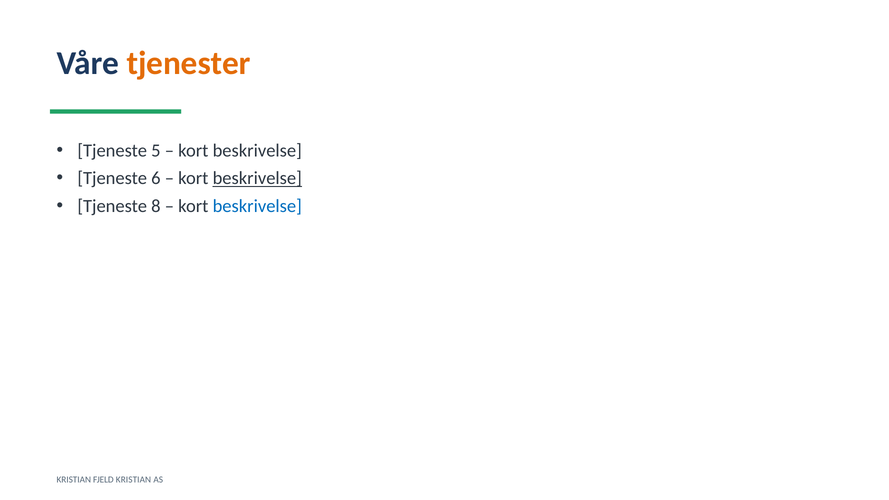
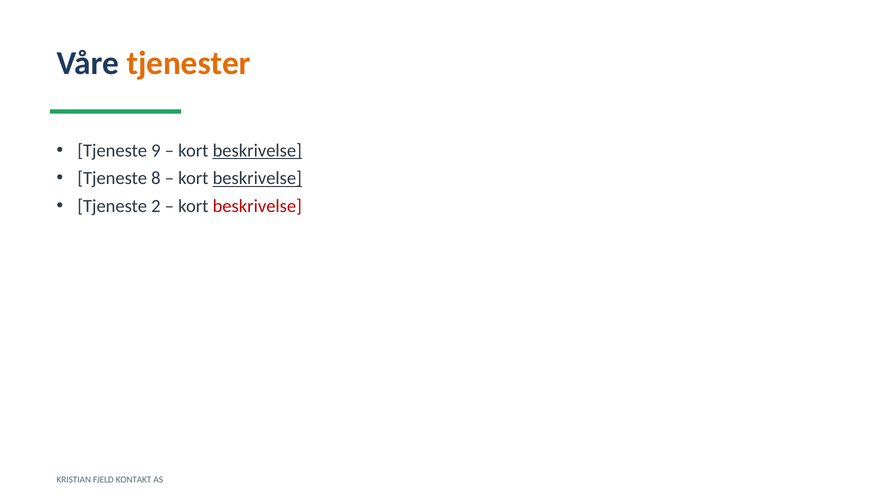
5: 5 -> 9
beskrivelse at (257, 151) underline: none -> present
6: 6 -> 8
8: 8 -> 2
beskrivelse at (257, 206) colour: blue -> red
FJELD KRISTIAN: KRISTIAN -> KONTAKT
